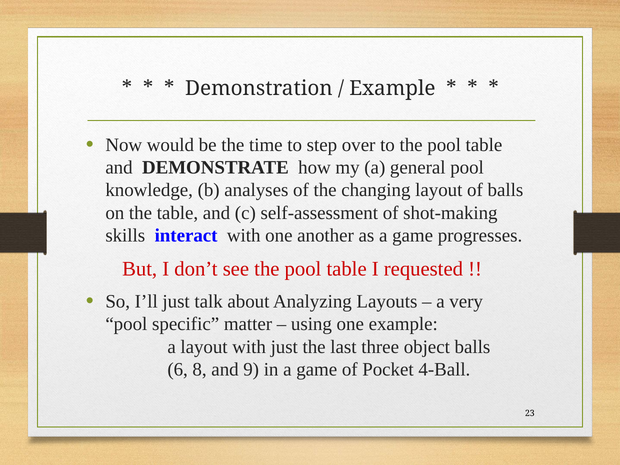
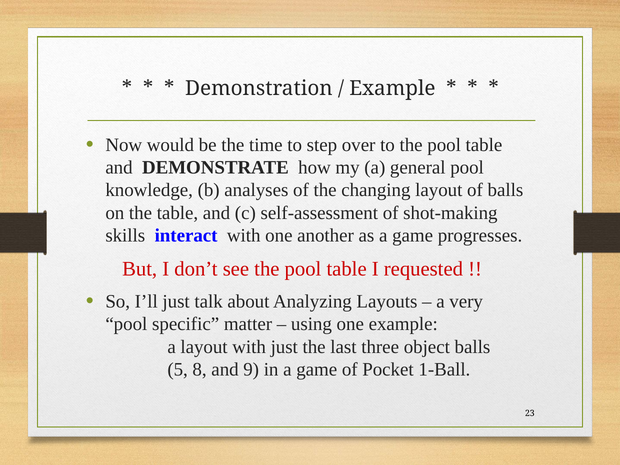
6: 6 -> 5
4-Ball: 4-Ball -> 1-Ball
